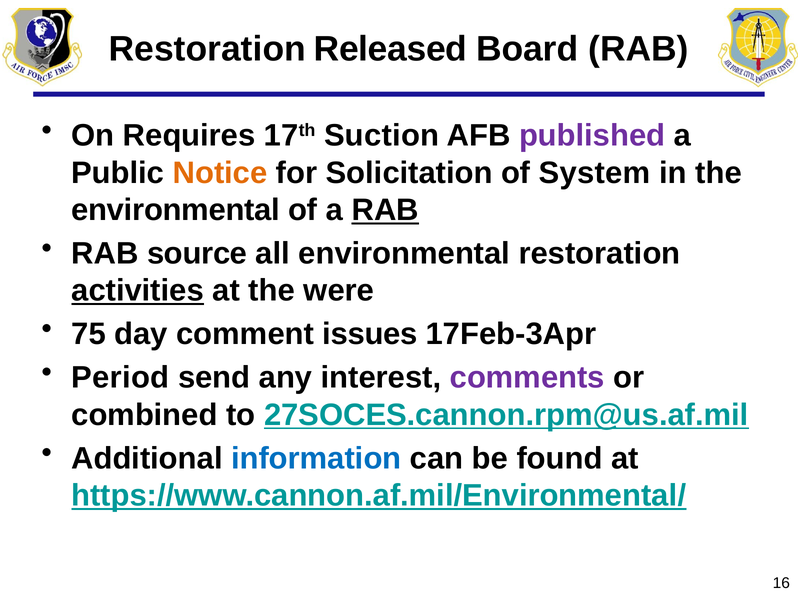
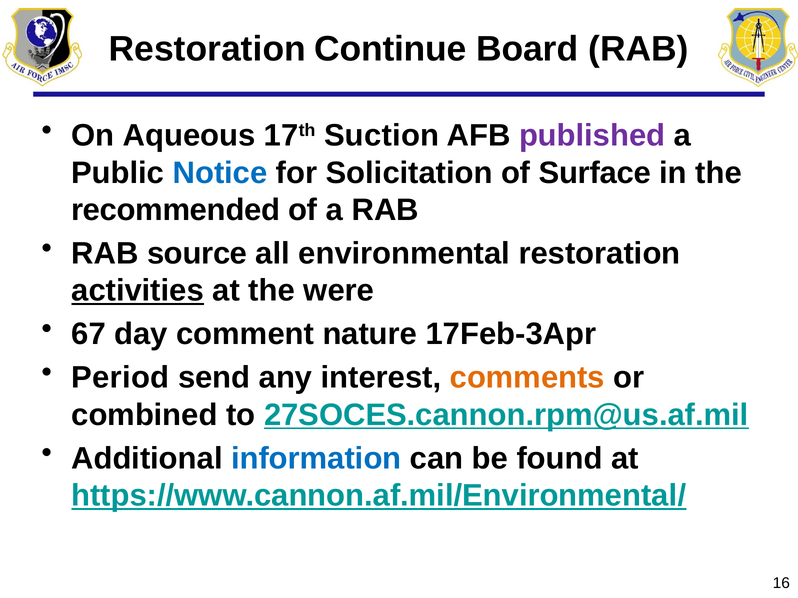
Released: Released -> Continue
Requires: Requires -> Aqueous
Notice colour: orange -> blue
System: System -> Surface
environmental at (176, 210): environmental -> recommended
RAB at (385, 210) underline: present -> none
75: 75 -> 67
issues: issues -> nature
comments colour: purple -> orange
